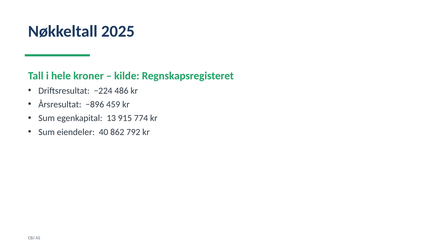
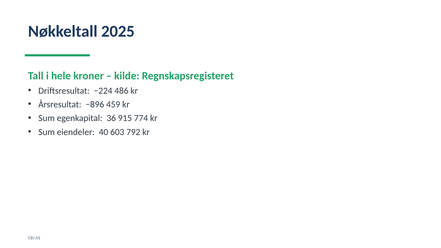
13: 13 -> 36
862: 862 -> 603
